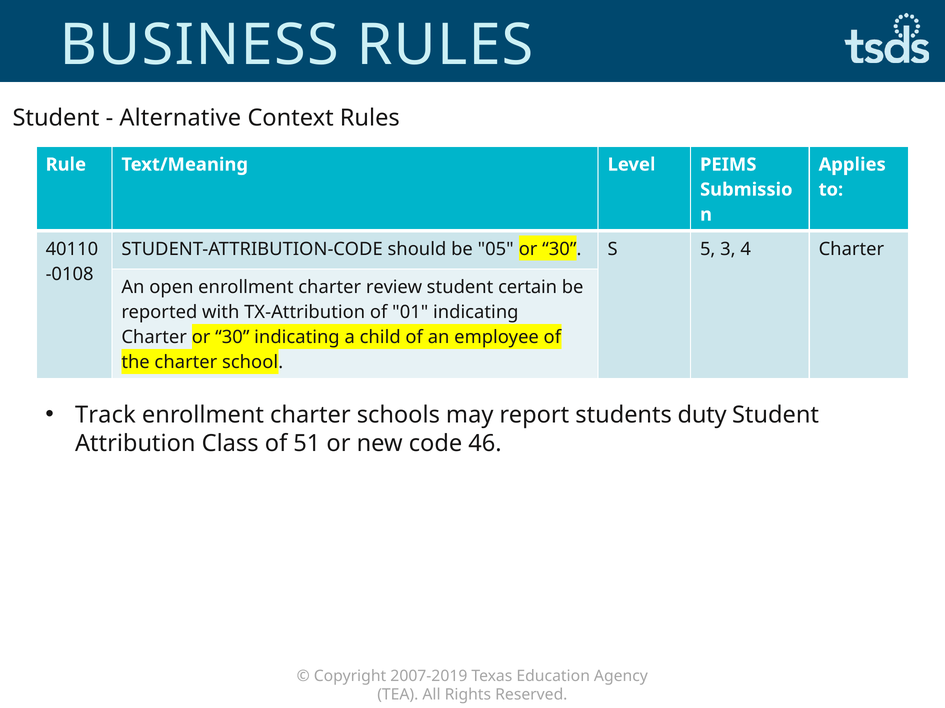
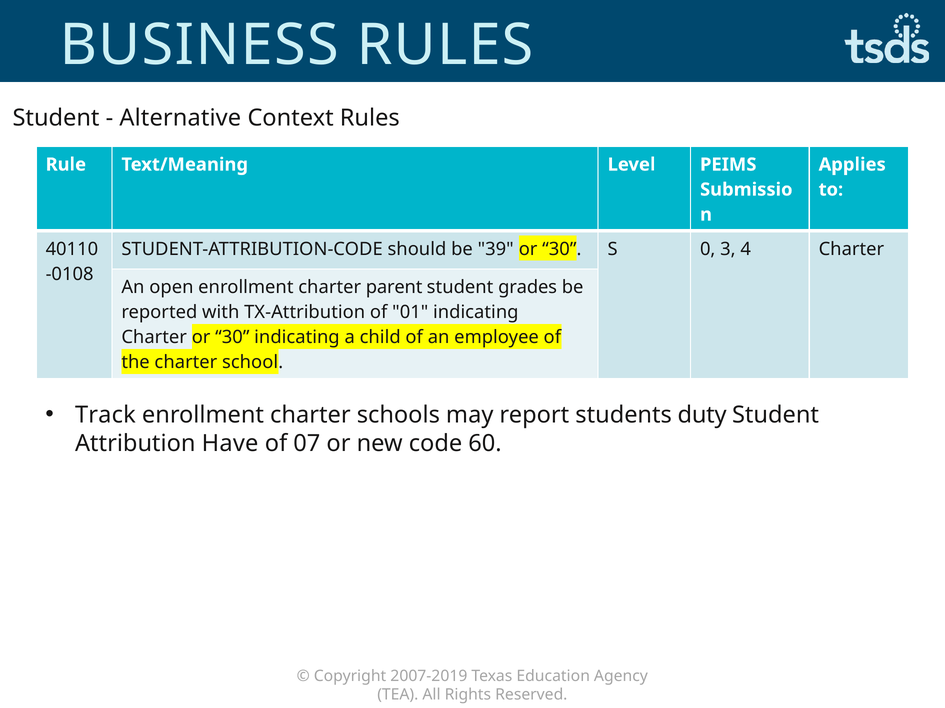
05: 05 -> 39
5: 5 -> 0
review: review -> parent
certain: certain -> grades
Class: Class -> Have
51: 51 -> 07
46: 46 -> 60
